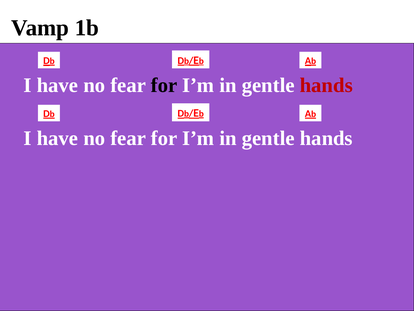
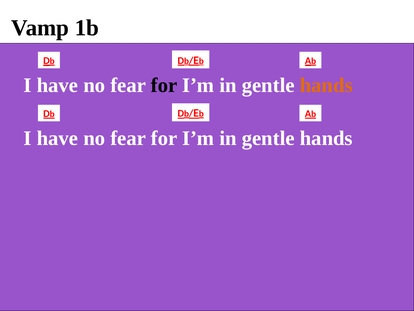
hands at (326, 85) colour: red -> orange
